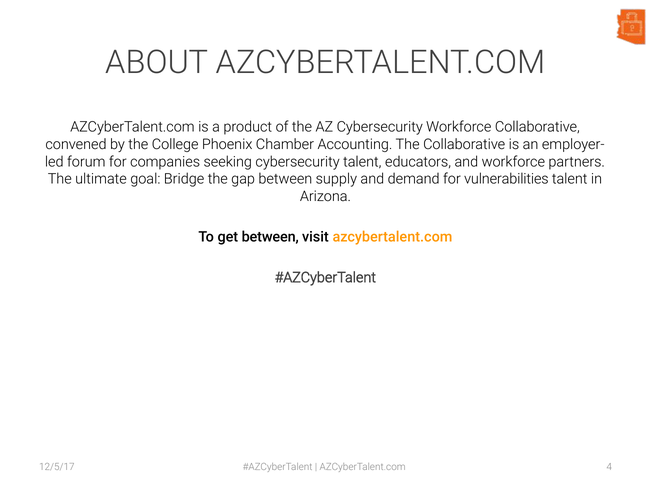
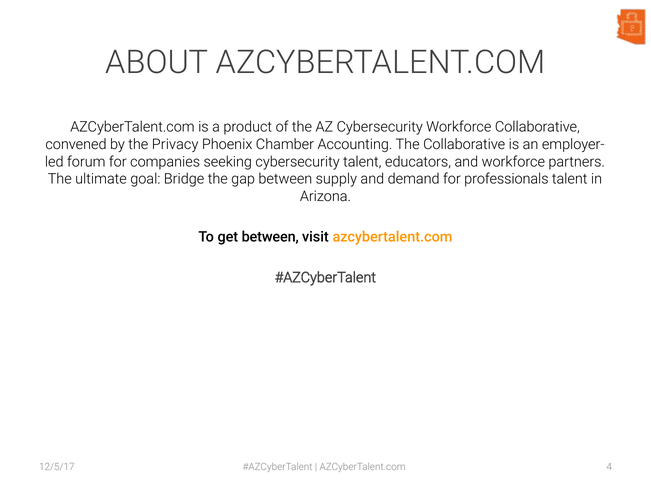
College: College -> Privacy
vulnerabilities: vulnerabilities -> professionals
